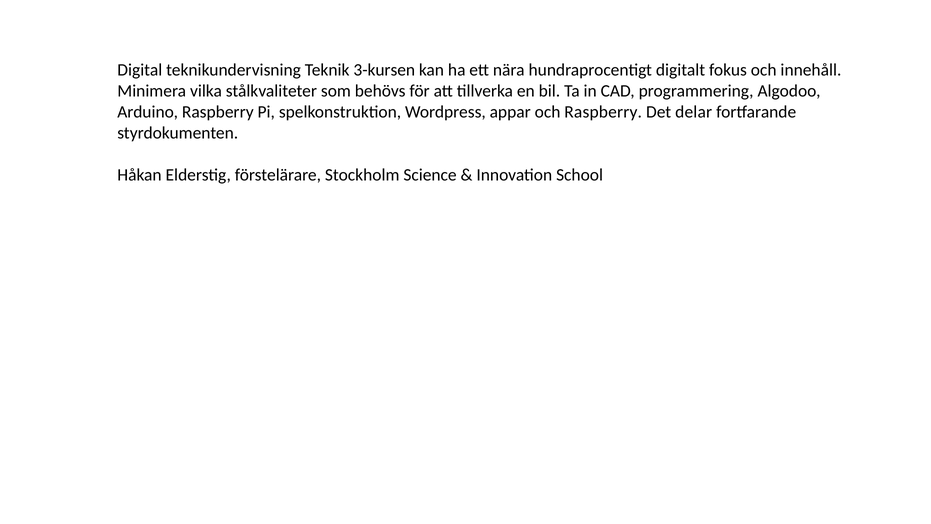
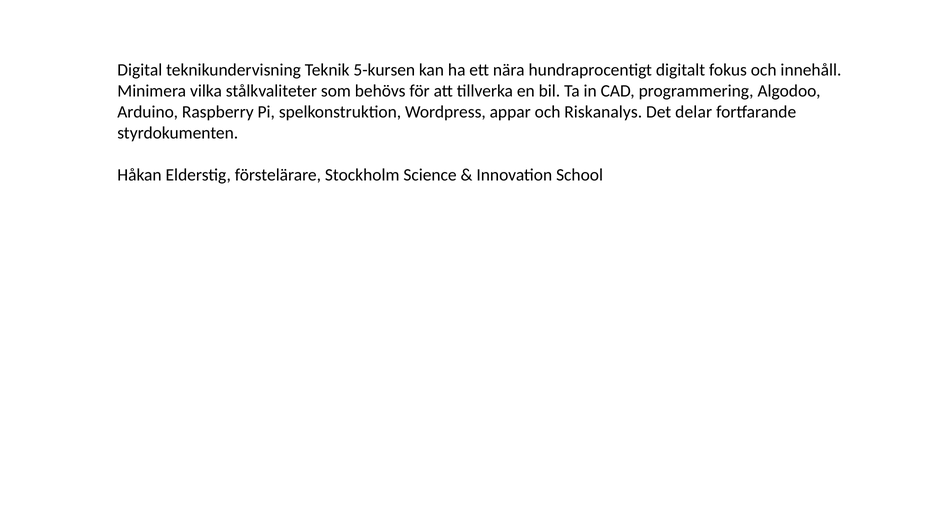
3-kursen: 3-kursen -> 5-kursen
och Raspberry: Raspberry -> Riskanalys
